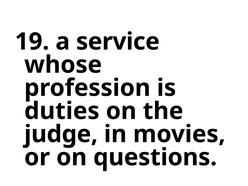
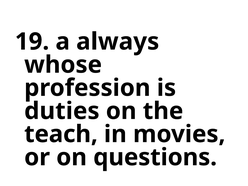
service: service -> always
judge: judge -> teach
